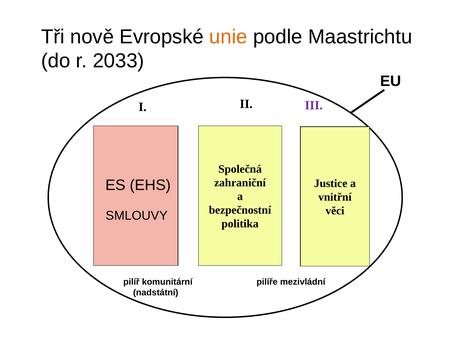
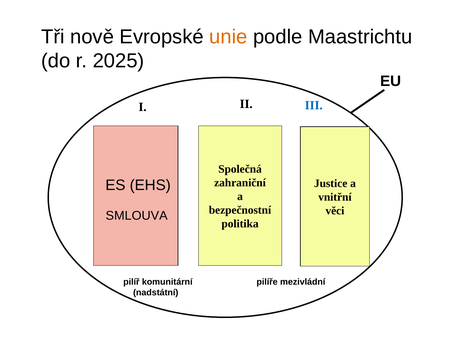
2033: 2033 -> 2025
III colour: purple -> blue
SMLOUVY: SMLOUVY -> SMLOUVA
